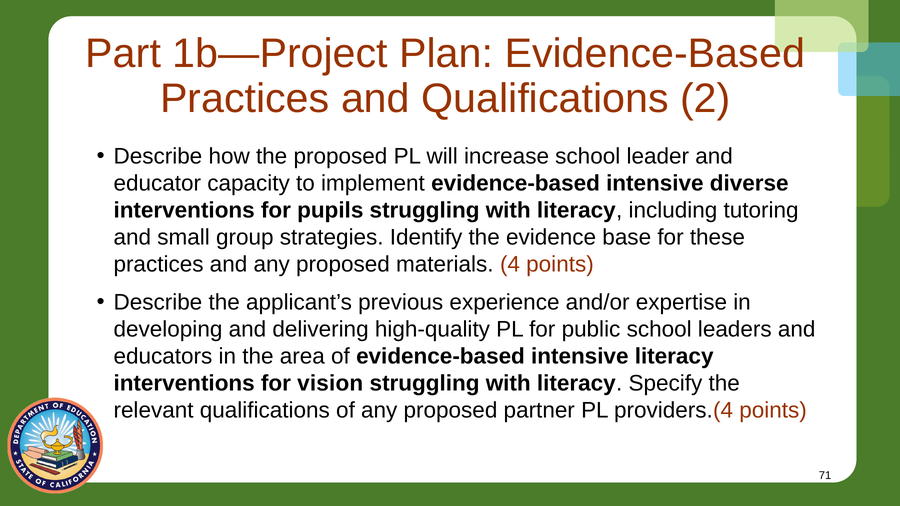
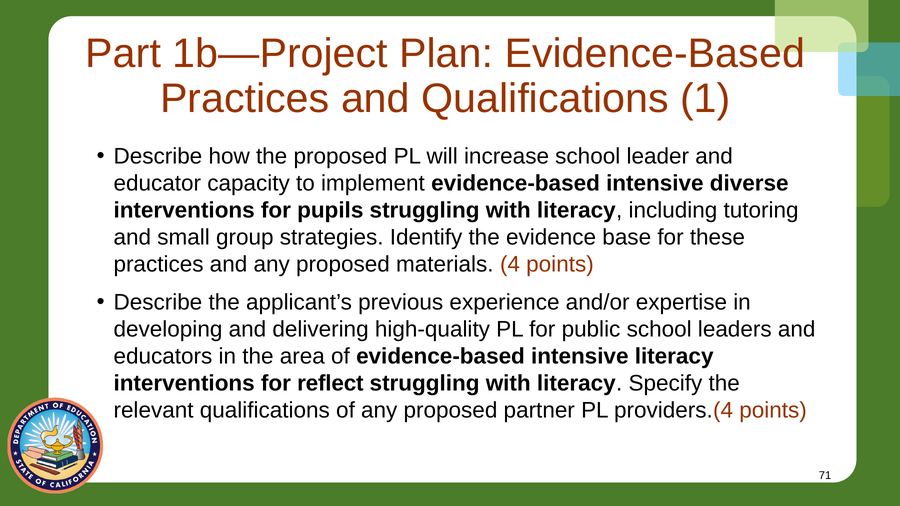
2: 2 -> 1
vision: vision -> reflect
